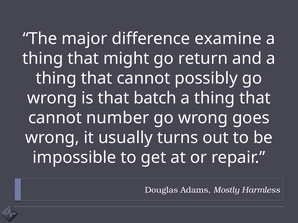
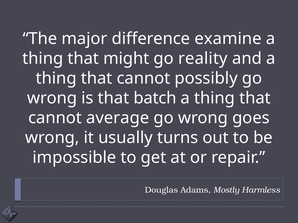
return: return -> reality
number: number -> average
